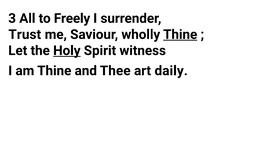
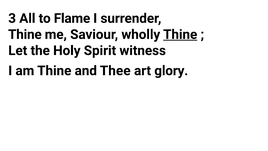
Freely: Freely -> Flame
Trust at (25, 34): Trust -> Thine
Holy underline: present -> none
daily: daily -> glory
